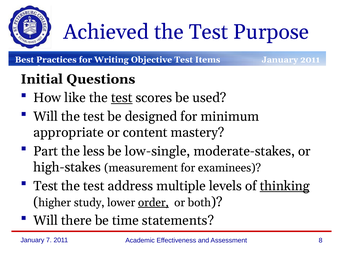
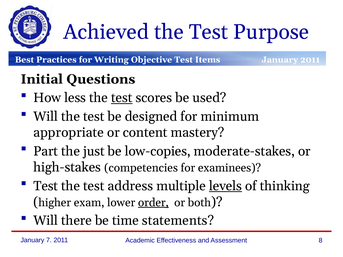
like: like -> less
less: less -> just
low-single: low-single -> low-copies
measurement: measurement -> competencies
levels underline: none -> present
thinking underline: present -> none
study: study -> exam
